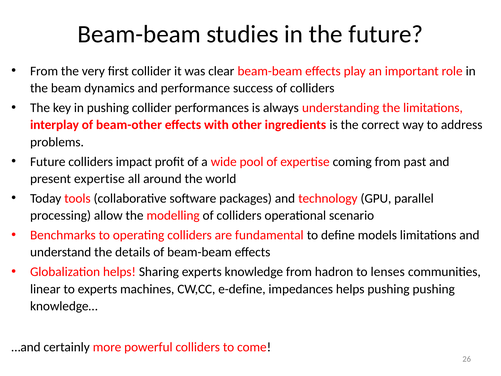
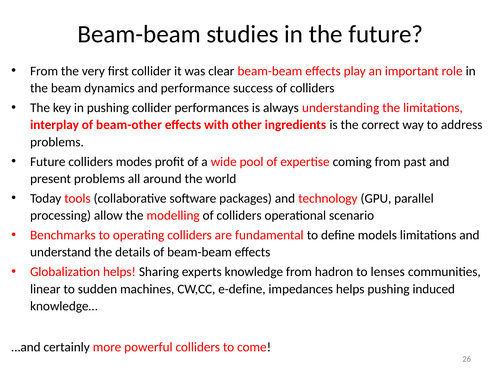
impact: impact -> modes
present expertise: expertise -> problems
to experts: experts -> sudden
pushing pushing: pushing -> induced
